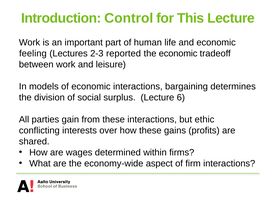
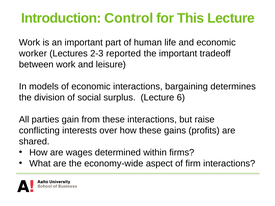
feeling: feeling -> worker
the economic: economic -> important
ethic: ethic -> raise
